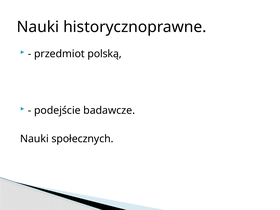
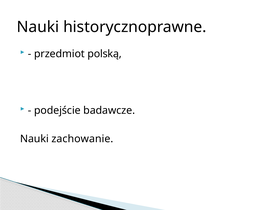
społecznych: społecznych -> zachowanie
